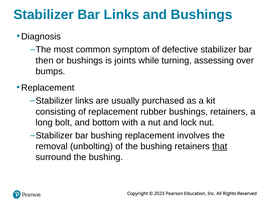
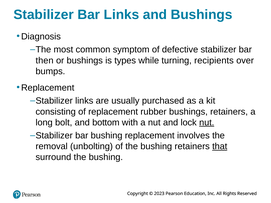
joints: joints -> types
assessing: assessing -> recipients
nut at (207, 123) underline: none -> present
